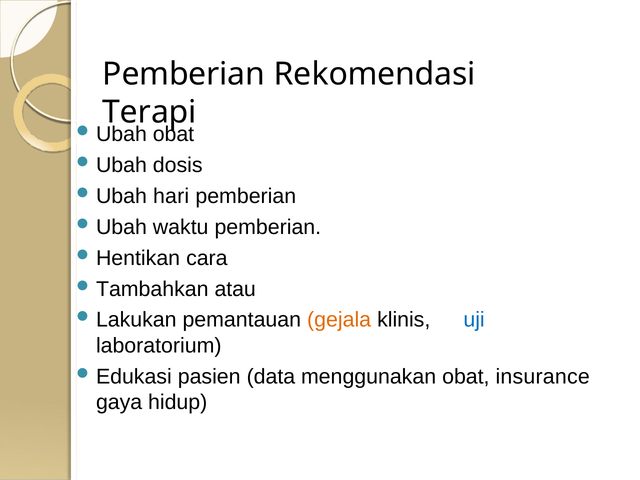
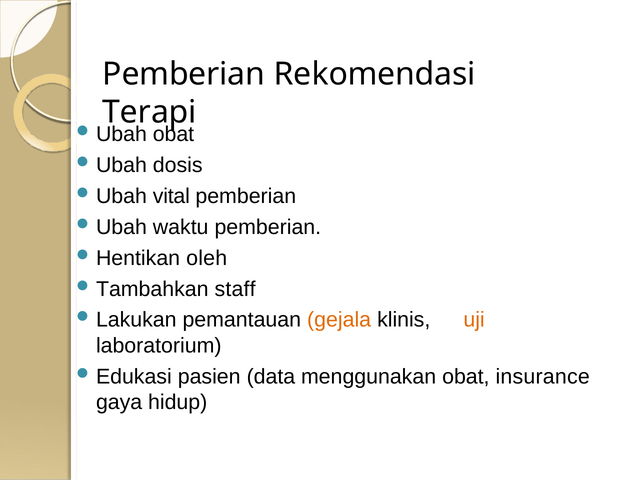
hari: hari -> vital
cara: cara -> oleh
atau: atau -> staff
uji colour: blue -> orange
